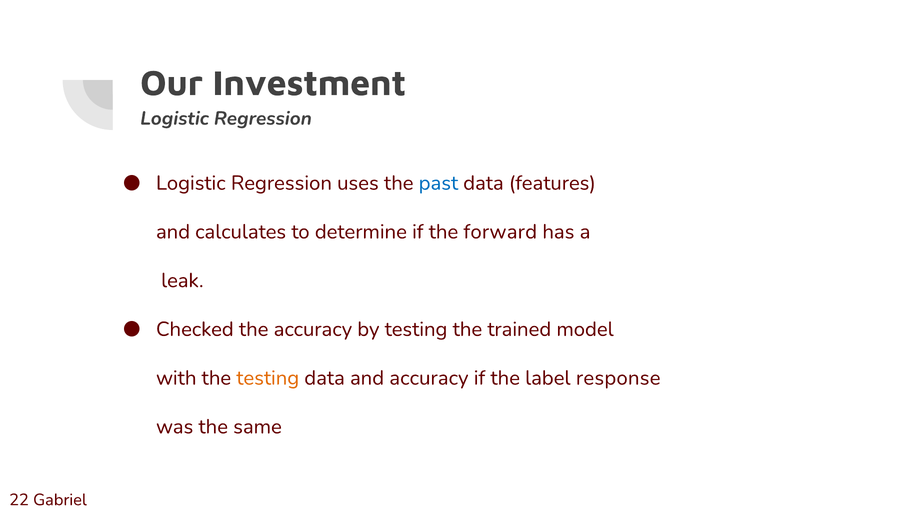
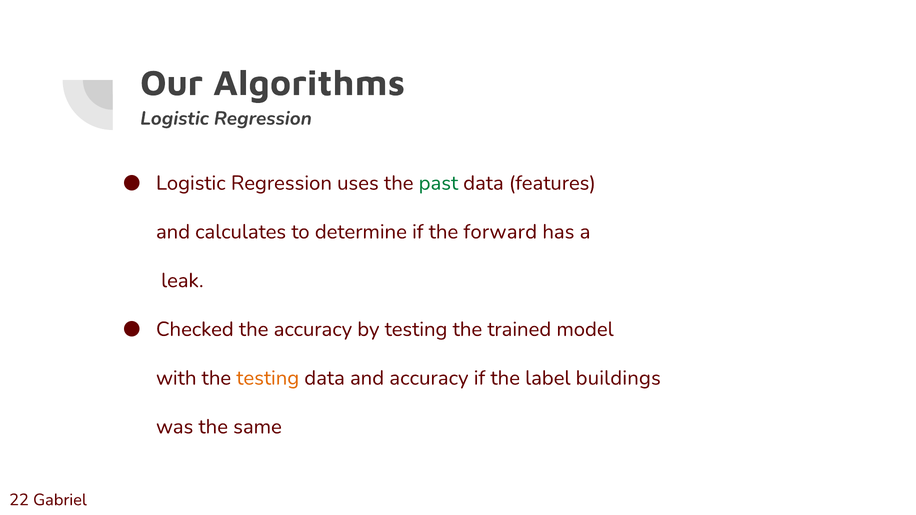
Investment: Investment -> Algorithms
past colour: blue -> green
response: response -> buildings
